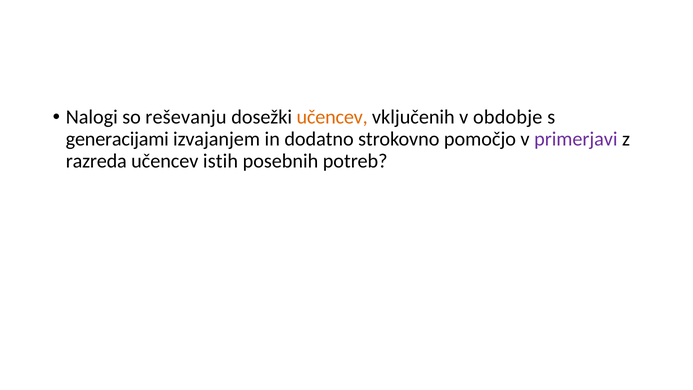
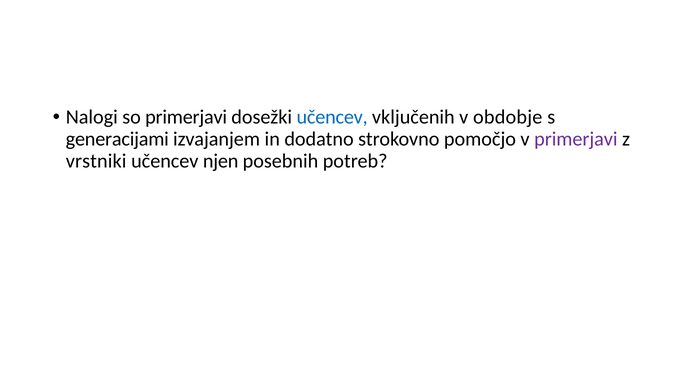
so reševanju: reševanju -> primerjavi
učencev at (332, 117) colour: orange -> blue
razreda: razreda -> vrstniki
istih: istih -> njen
